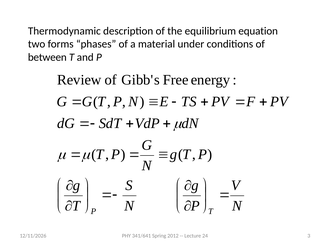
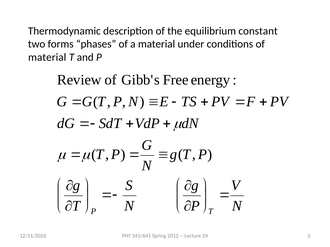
equation: equation -> constant
between at (47, 57): between -> material
